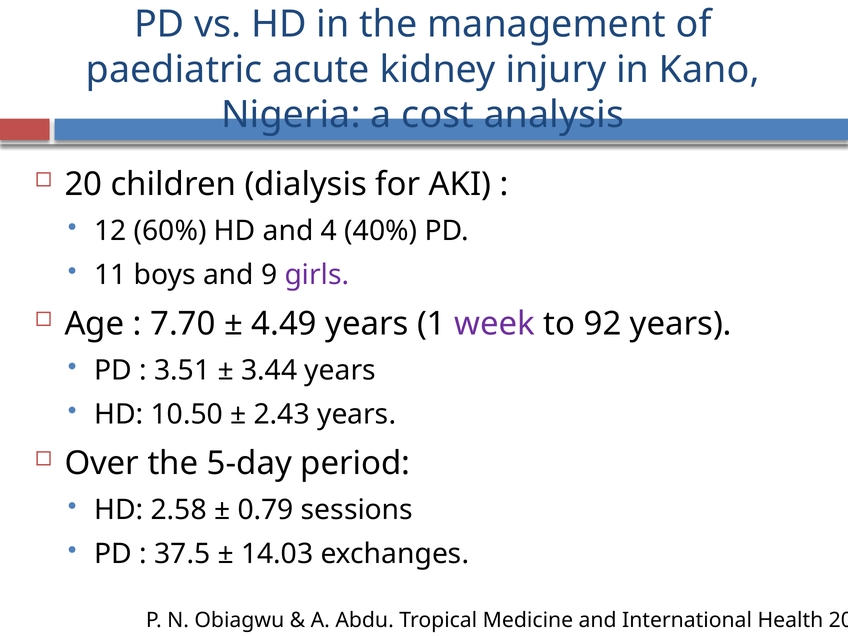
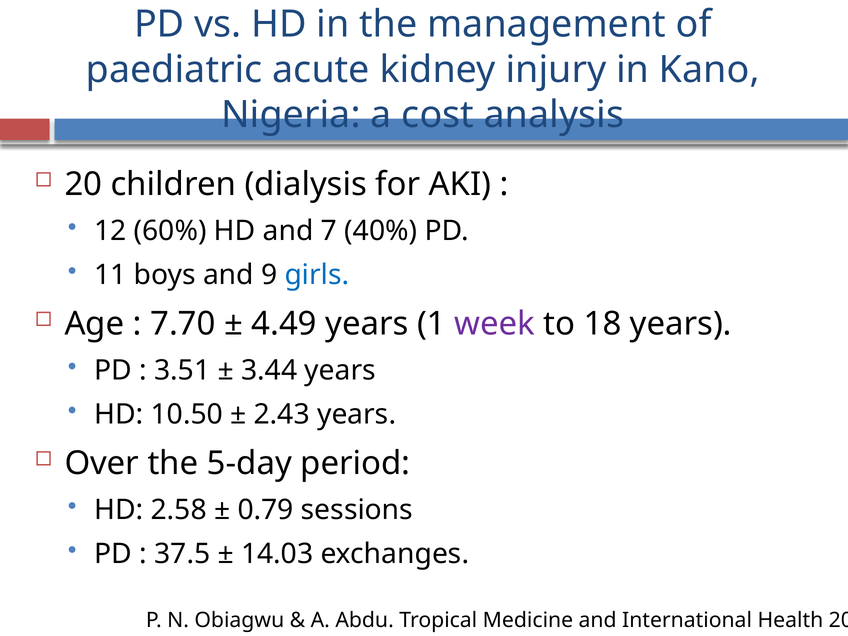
4: 4 -> 7
girls colour: purple -> blue
92: 92 -> 18
